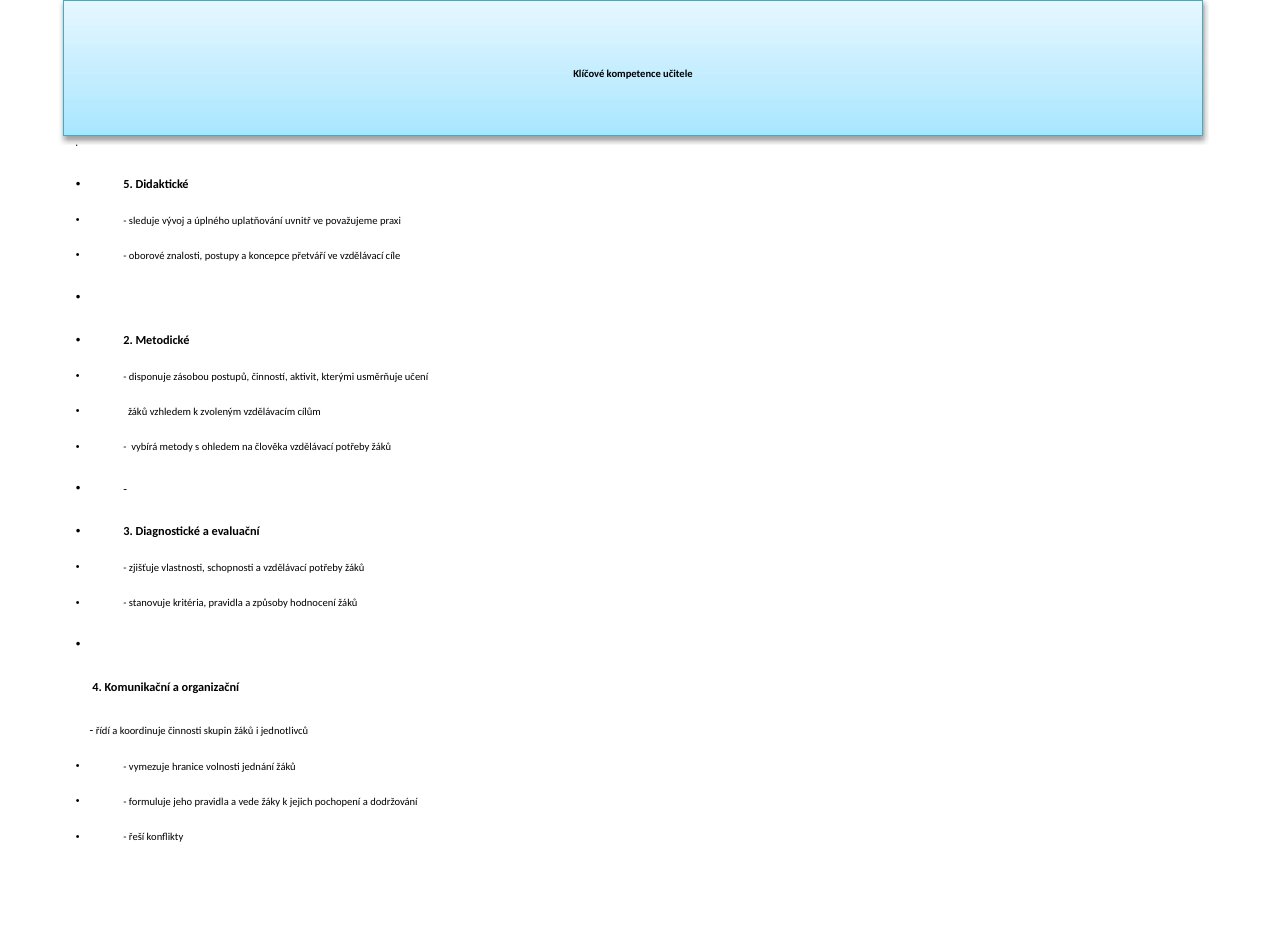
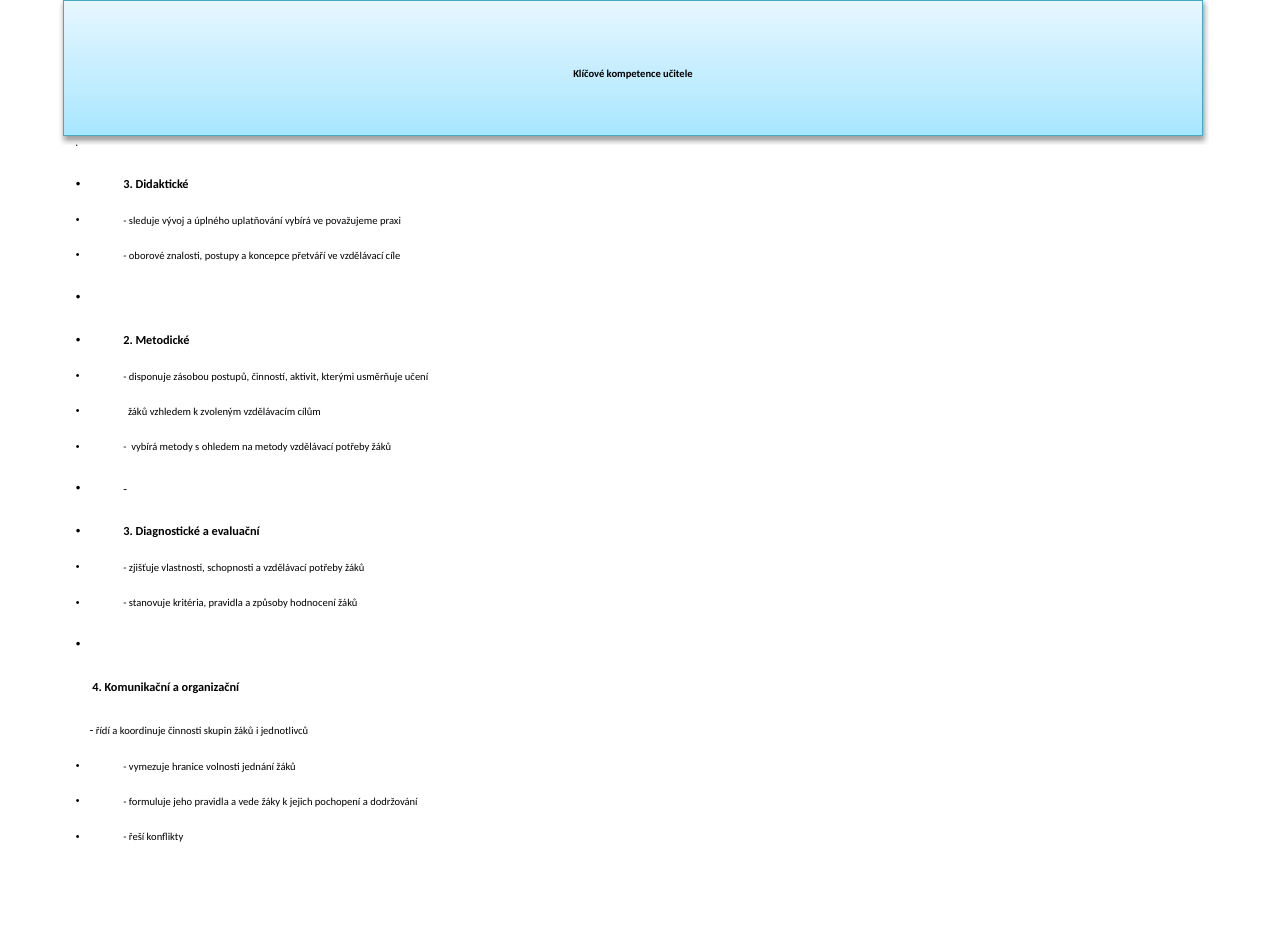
5 at (128, 185): 5 -> 3
uplatňování uvnitř: uvnitř -> vybírá
na člověka: člověka -> metody
